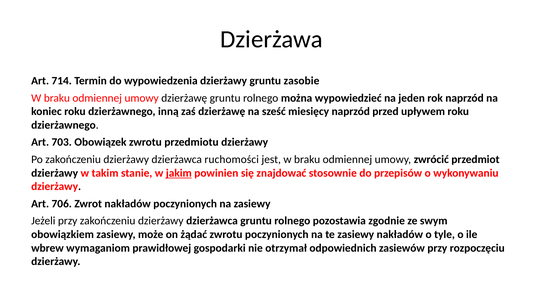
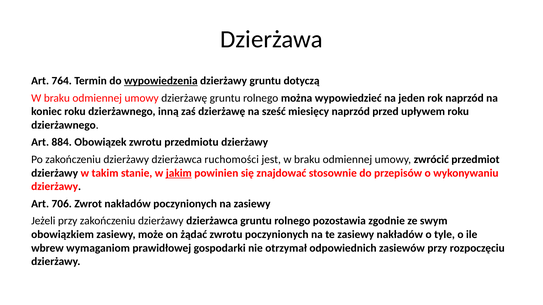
714: 714 -> 764
wypowiedzenia underline: none -> present
zasobie: zasobie -> dotyczą
703: 703 -> 884
